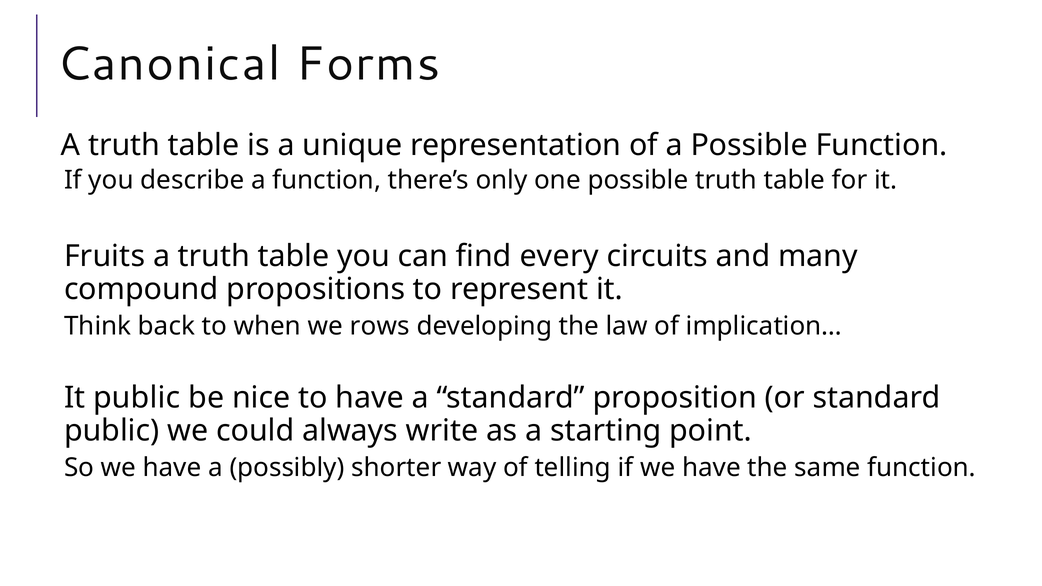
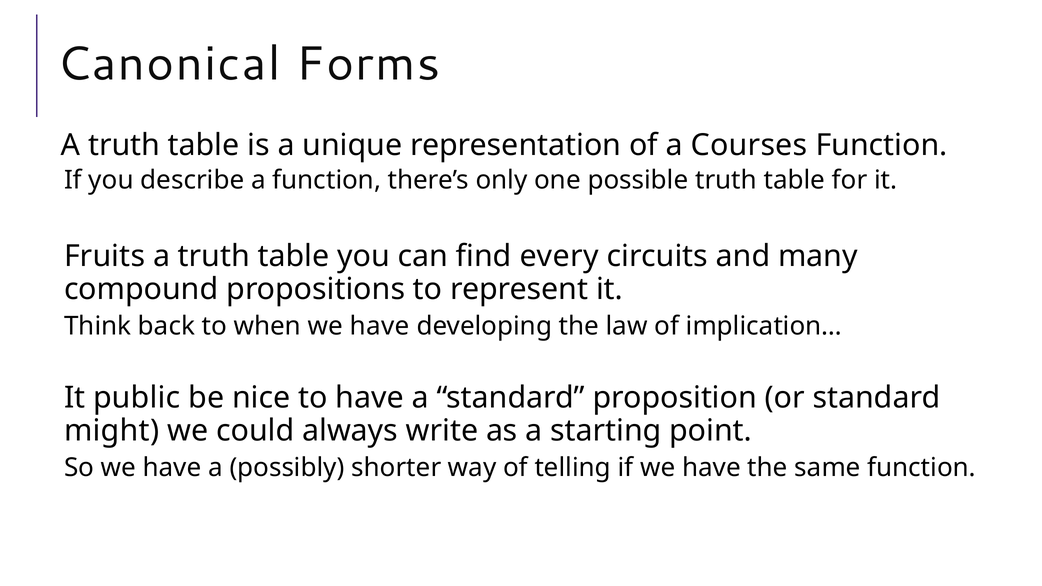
a Possible: Possible -> Courses
when we rows: rows -> have
public at (112, 431): public -> might
